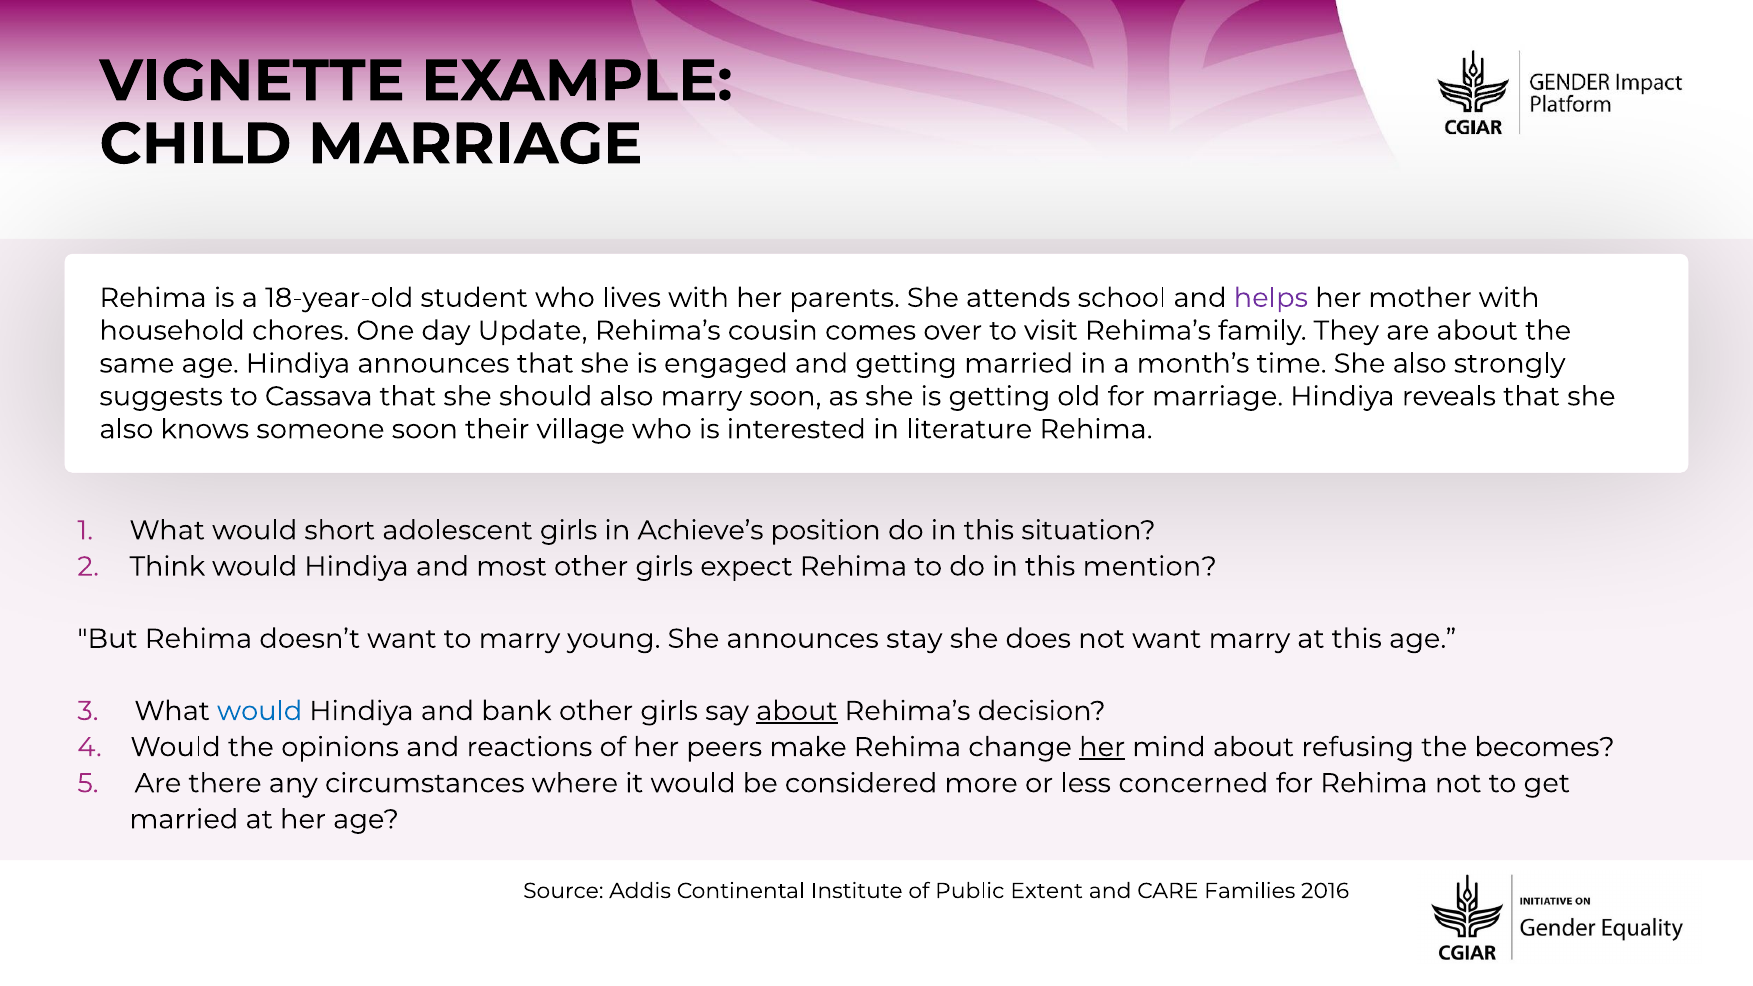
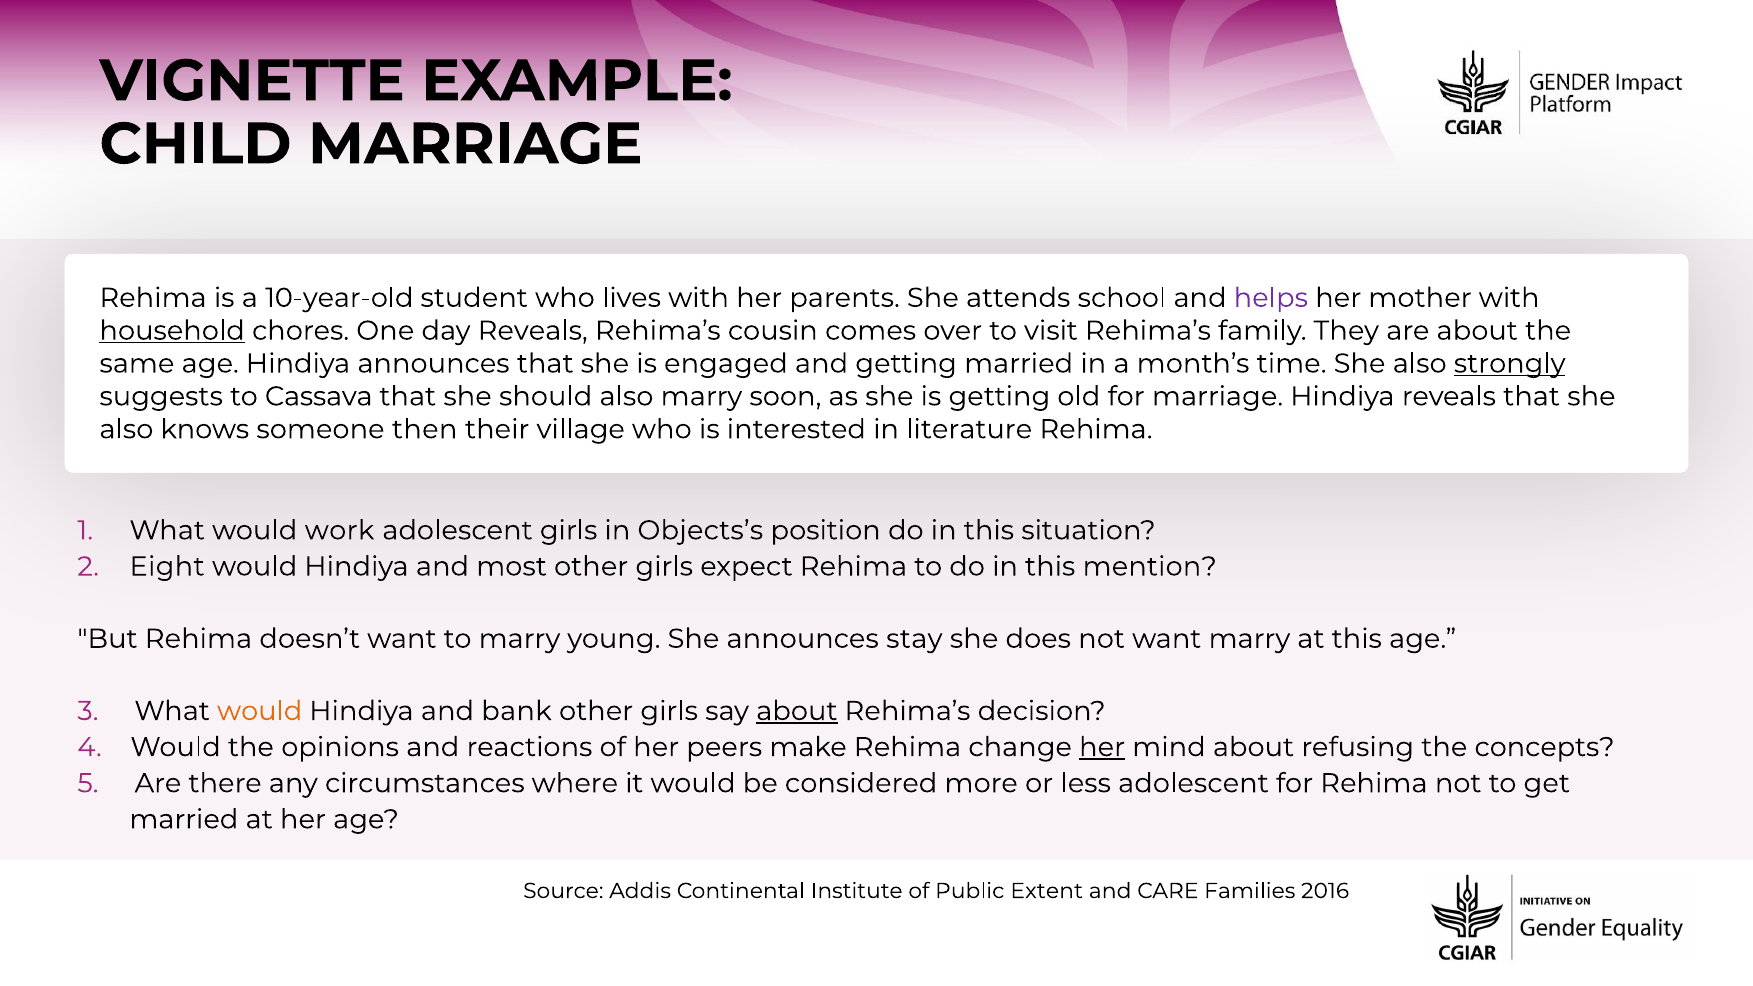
18-year-old: 18-year-old -> 10-year-old
household underline: none -> present
day Update: Update -> Reveals
strongly underline: none -> present
someone soon: soon -> then
short: short -> work
Achieve’s: Achieve’s -> Objects’s
Think: Think -> Eight
would at (260, 711) colour: blue -> orange
becomes: becomes -> concepts
less concerned: concerned -> adolescent
